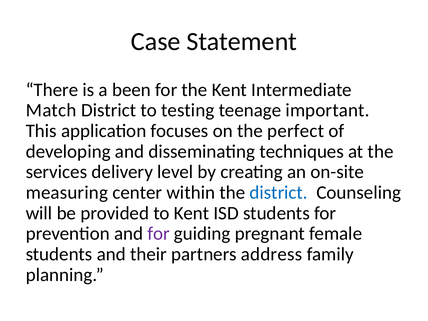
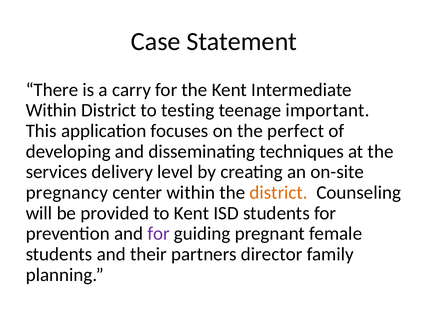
been: been -> carry
Match at (51, 110): Match -> Within
measuring: measuring -> pregnancy
district at (279, 193) colour: blue -> orange
address: address -> director
